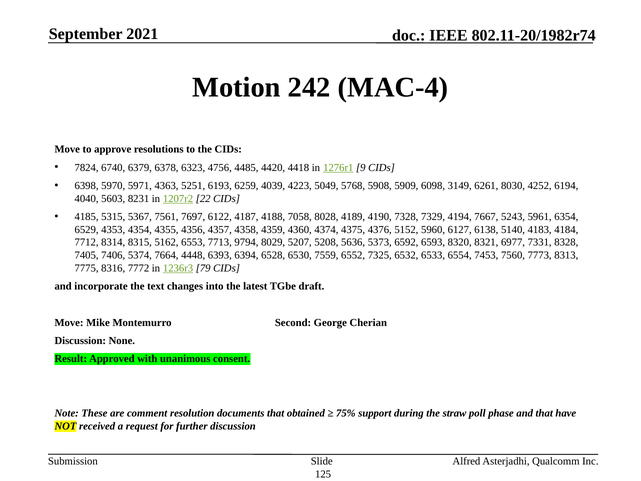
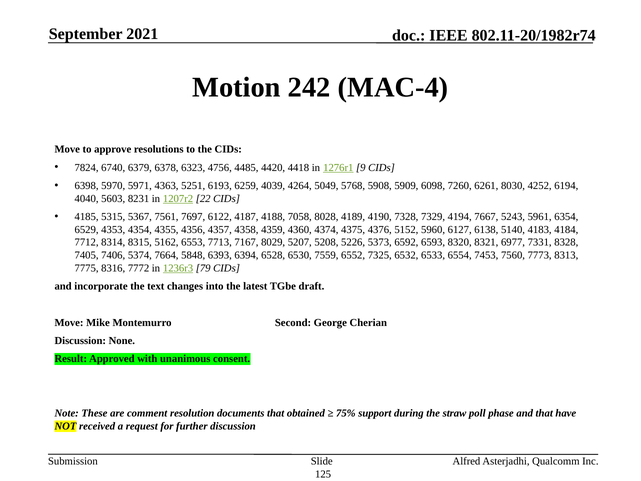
4223: 4223 -> 4264
3149: 3149 -> 7260
9794: 9794 -> 7167
5636: 5636 -> 5226
4448: 4448 -> 5848
